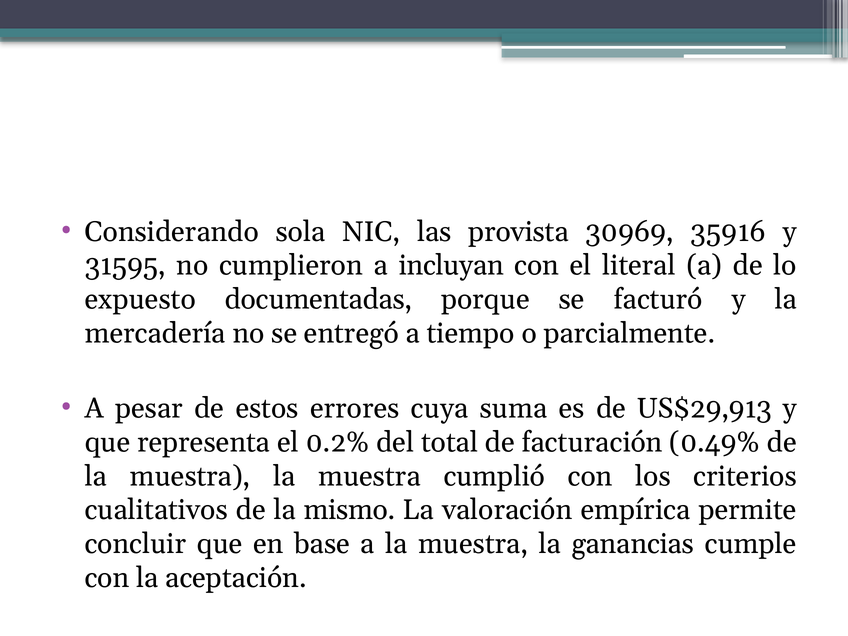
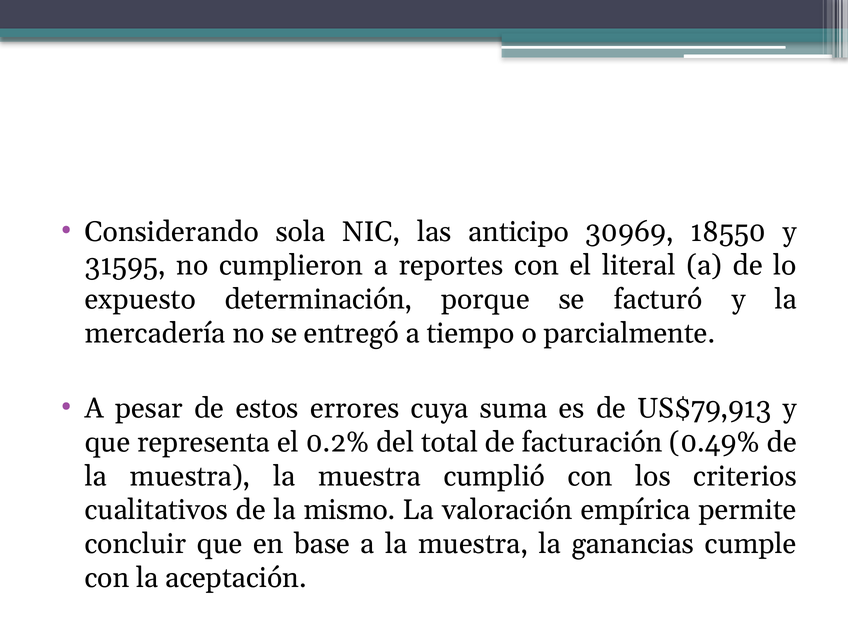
provista: provista -> anticipo
35916: 35916 -> 18550
incluyan: incluyan -> reportes
documentadas: documentadas -> determinación
US$29,913: US$29,913 -> US$79,913
